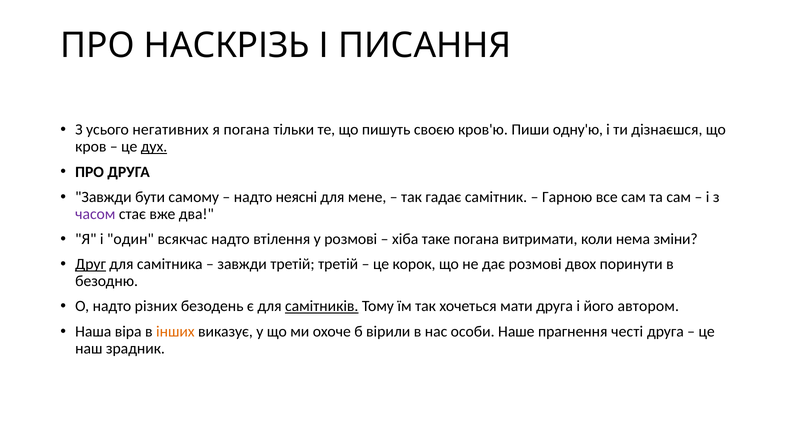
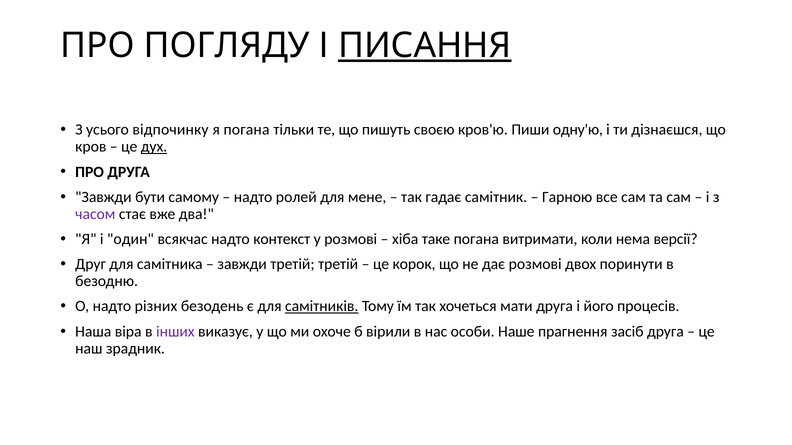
НАСКРІЗЬ: НАСКРІЗЬ -> ПОГЛЯДУ
ПИСАННЯ underline: none -> present
негативних: негативних -> відпочинку
неясні: неясні -> ролей
втілення: втілення -> контекст
зміни: зміни -> версії
Друг underline: present -> none
автором: автором -> процесів
інших colour: orange -> purple
честі: честі -> засіб
